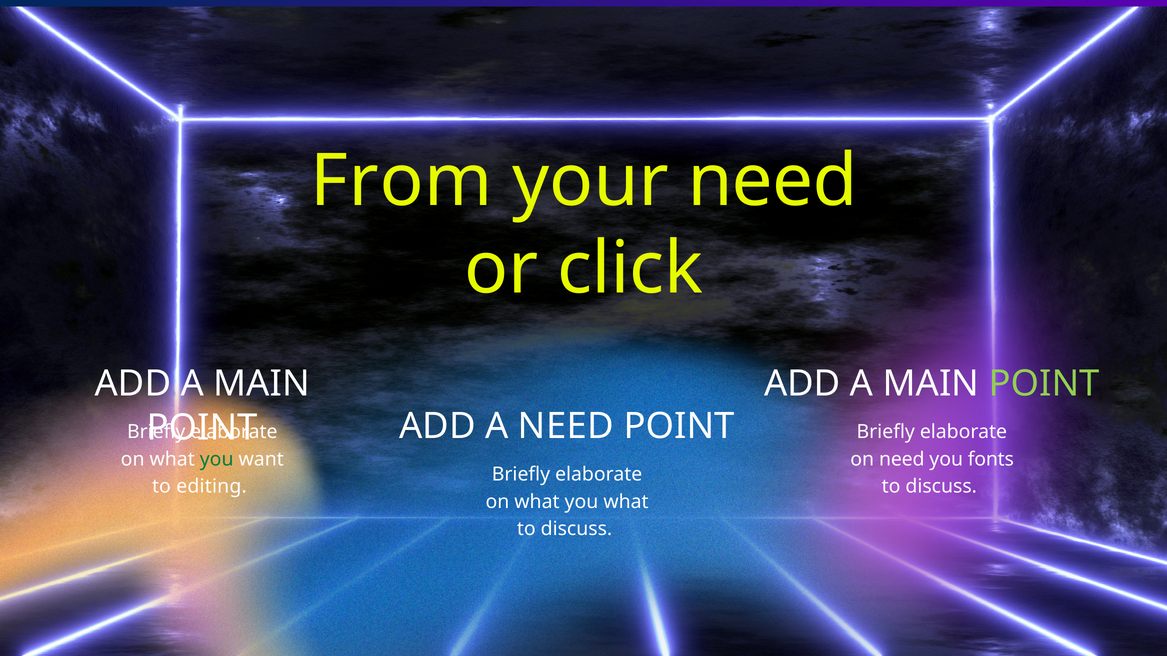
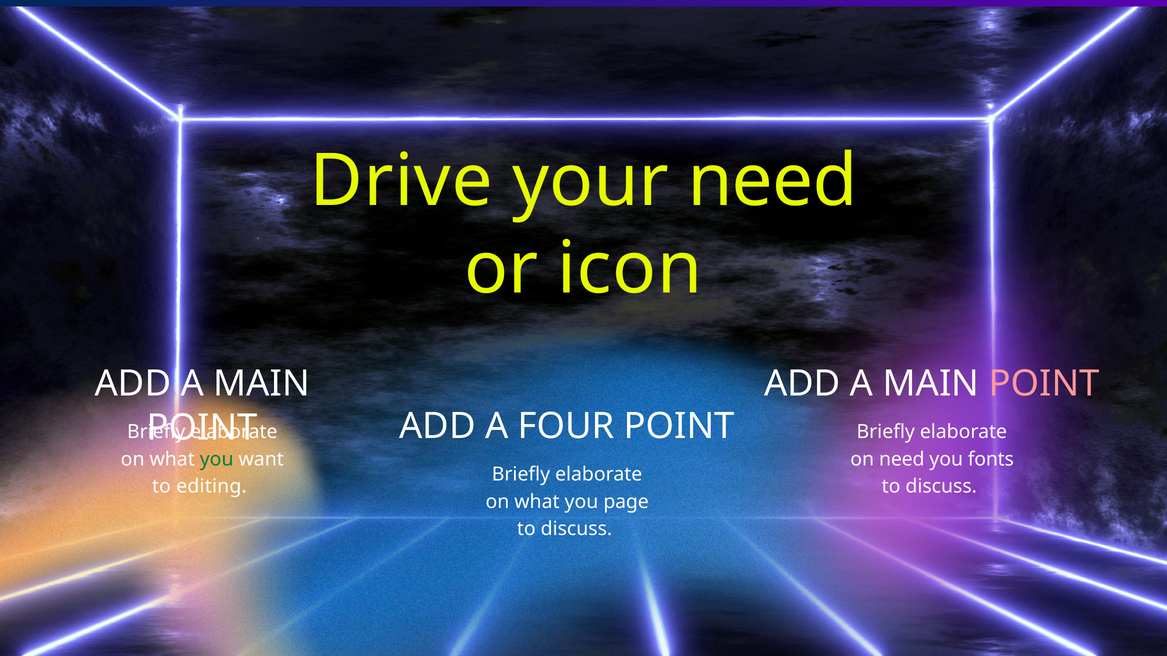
From: From -> Drive
click: click -> icon
POINT at (1044, 384) colour: light green -> pink
A NEED: NEED -> FOUR
you what: what -> page
